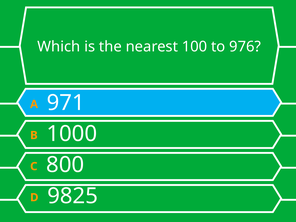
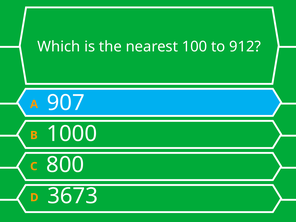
976: 976 -> 912
971: 971 -> 907
9825: 9825 -> 3673
